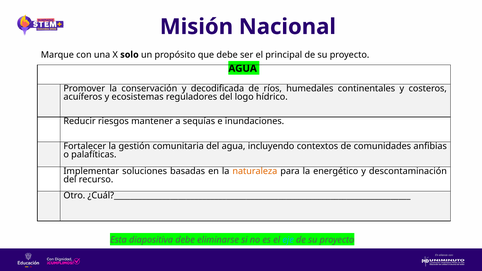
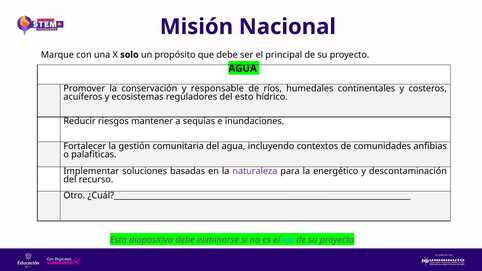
decodificada: decodificada -> responsable
logo: logo -> esto
naturaleza colour: orange -> purple
